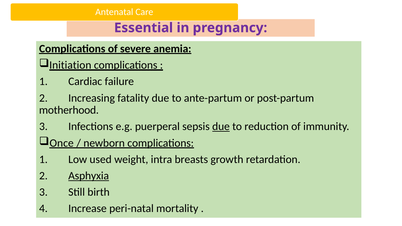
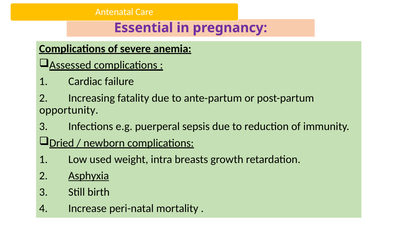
Initiation: Initiation -> Assessed
motherhood: motherhood -> opportunity
due at (221, 127) underline: present -> none
Once: Once -> Dried
